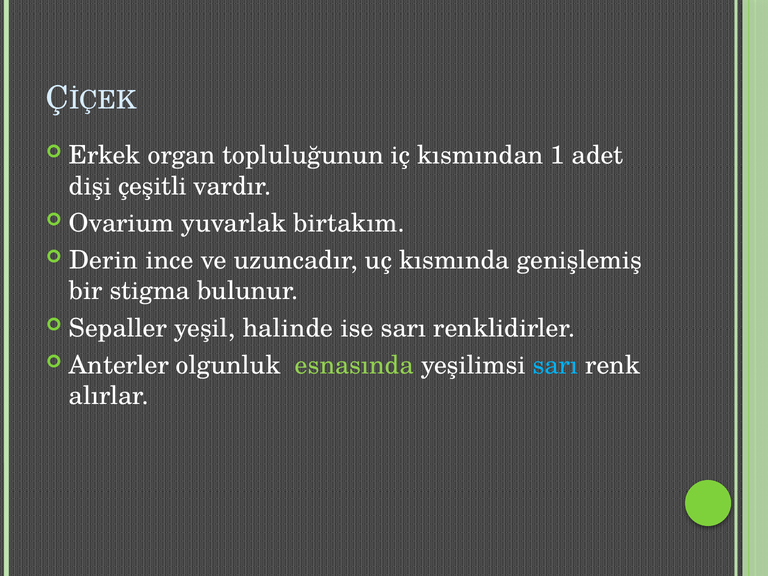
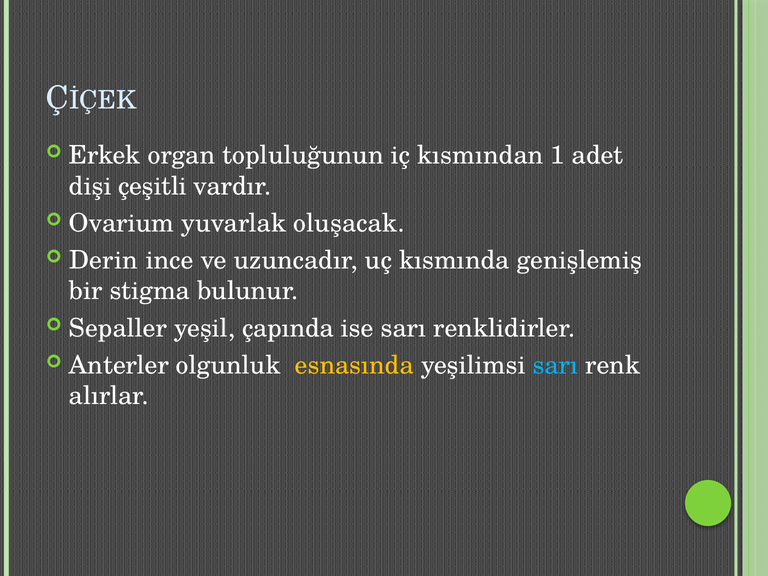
birtakım: birtakım -> oluşacak
halinde: halinde -> çapında
esnasında colour: light green -> yellow
